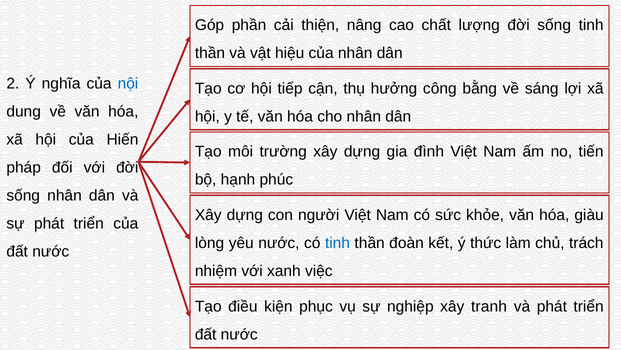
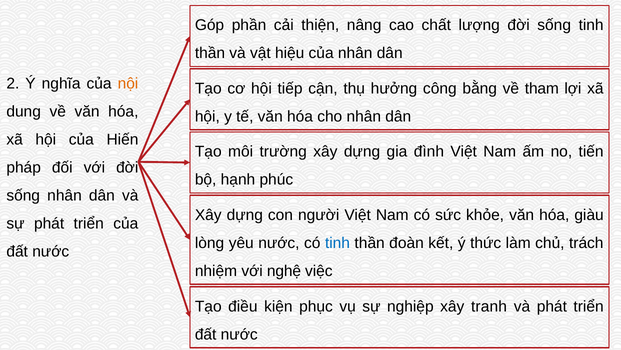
nội colour: blue -> orange
sáng: sáng -> tham
xanh: xanh -> nghệ
